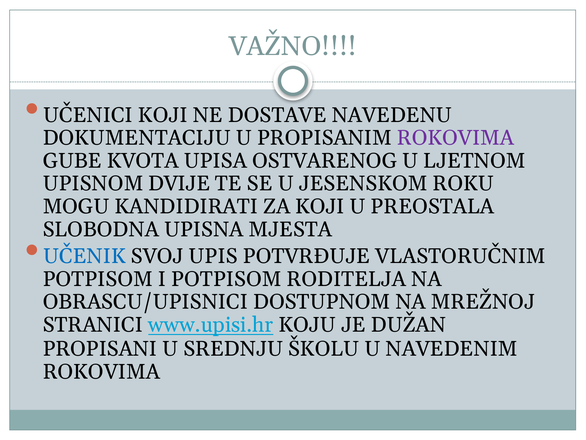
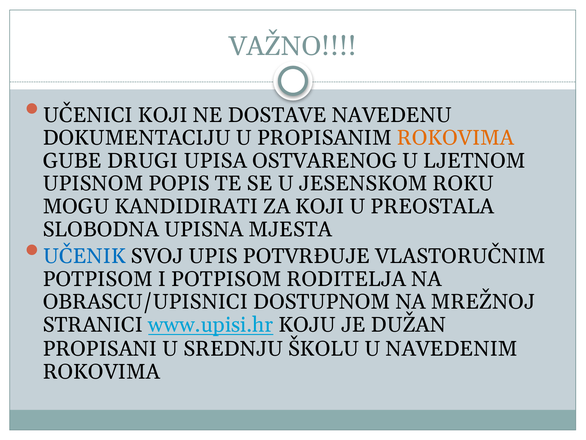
ROKOVIMA at (456, 138) colour: purple -> orange
KVOTA: KVOTA -> DRUGI
DVIJE: DVIJE -> POPIS
